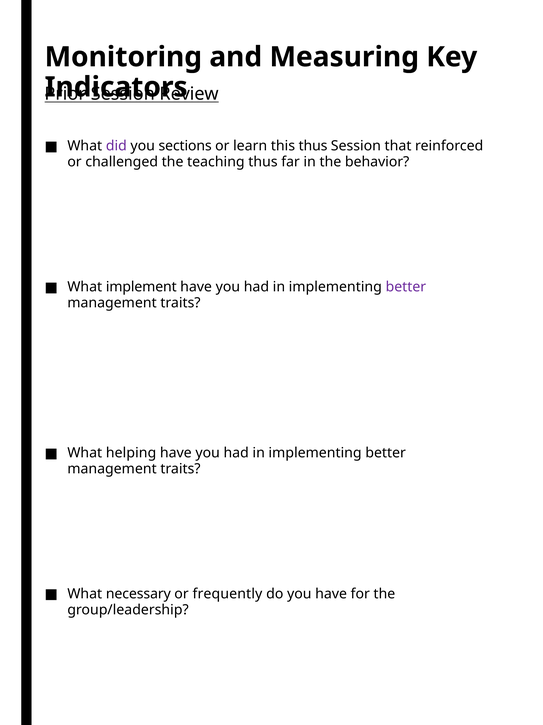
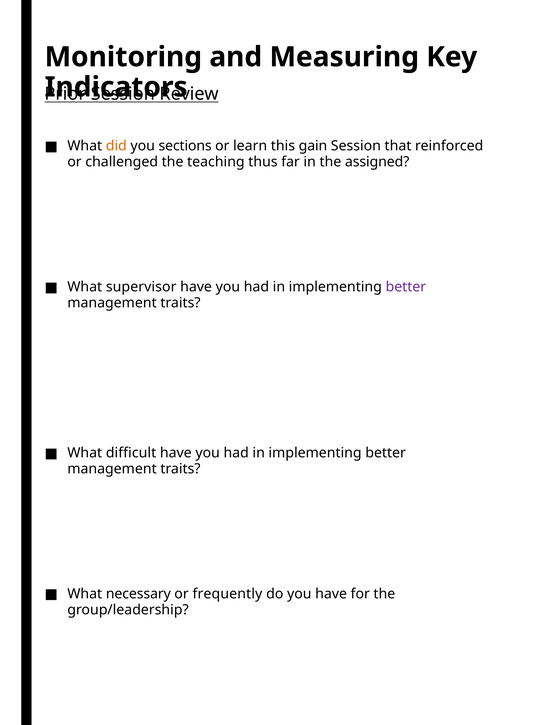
did colour: purple -> orange
this thus: thus -> gain
behavior: behavior -> assigned
implement: implement -> supervisor
helping: helping -> difficult
